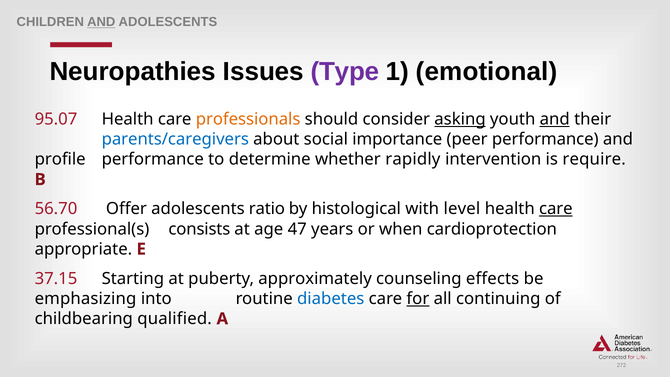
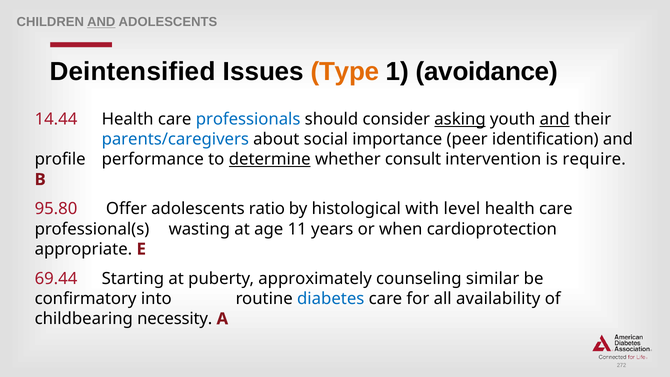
Neuropathies: Neuropathies -> Deintensified
Type colour: purple -> orange
emotional: emotional -> avoidance
95.07: 95.07 -> 14.44
professionals colour: orange -> blue
peer performance: performance -> identification
determine underline: none -> present
rapidly: rapidly -> consult
56.70: 56.70 -> 95.80
care at (556, 209) underline: present -> none
consists: consists -> wasting
47: 47 -> 11
37.15: 37.15 -> 69.44
effects: effects -> similar
emphasizing: emphasizing -> confirmatory
for underline: present -> none
continuing: continuing -> availability
qualified: qualified -> necessity
